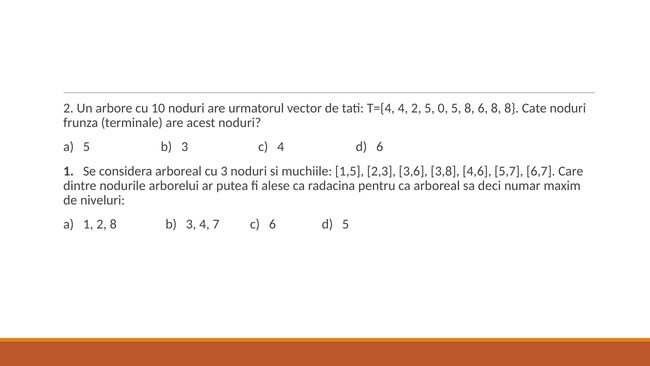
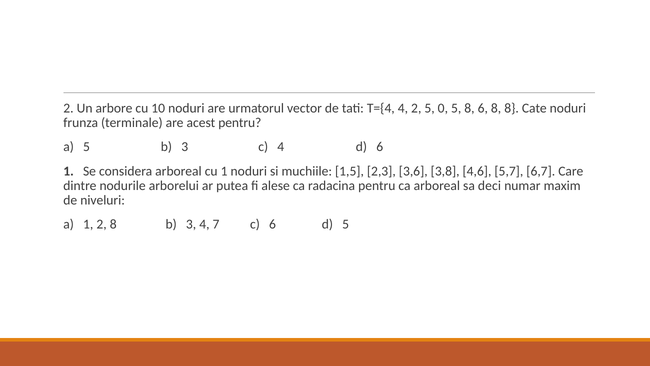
acest noduri: noduri -> pentru
cu 3: 3 -> 1
